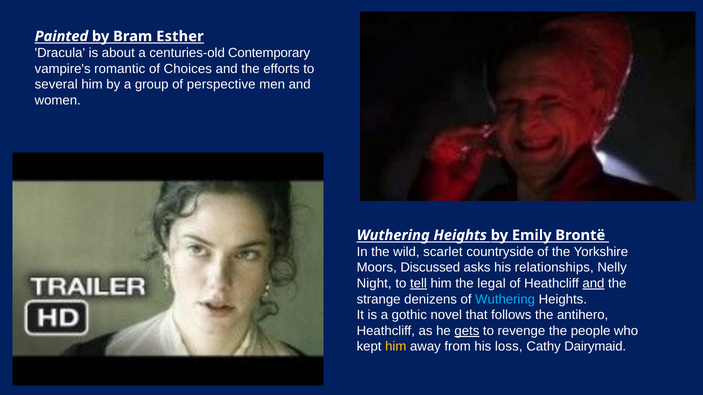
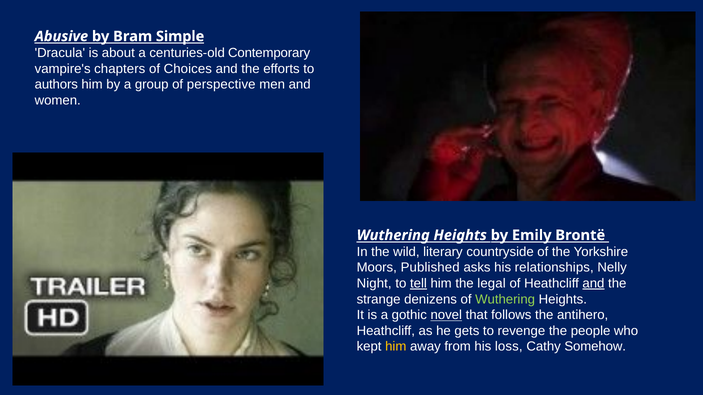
Painted: Painted -> Abusive
Esther: Esther -> Simple
romantic: romantic -> chapters
several: several -> authors
scarlet: scarlet -> literary
Discussed: Discussed -> Published
Wuthering at (505, 300) colour: light blue -> light green
novel underline: none -> present
gets underline: present -> none
Dairymaid: Dairymaid -> Somehow
